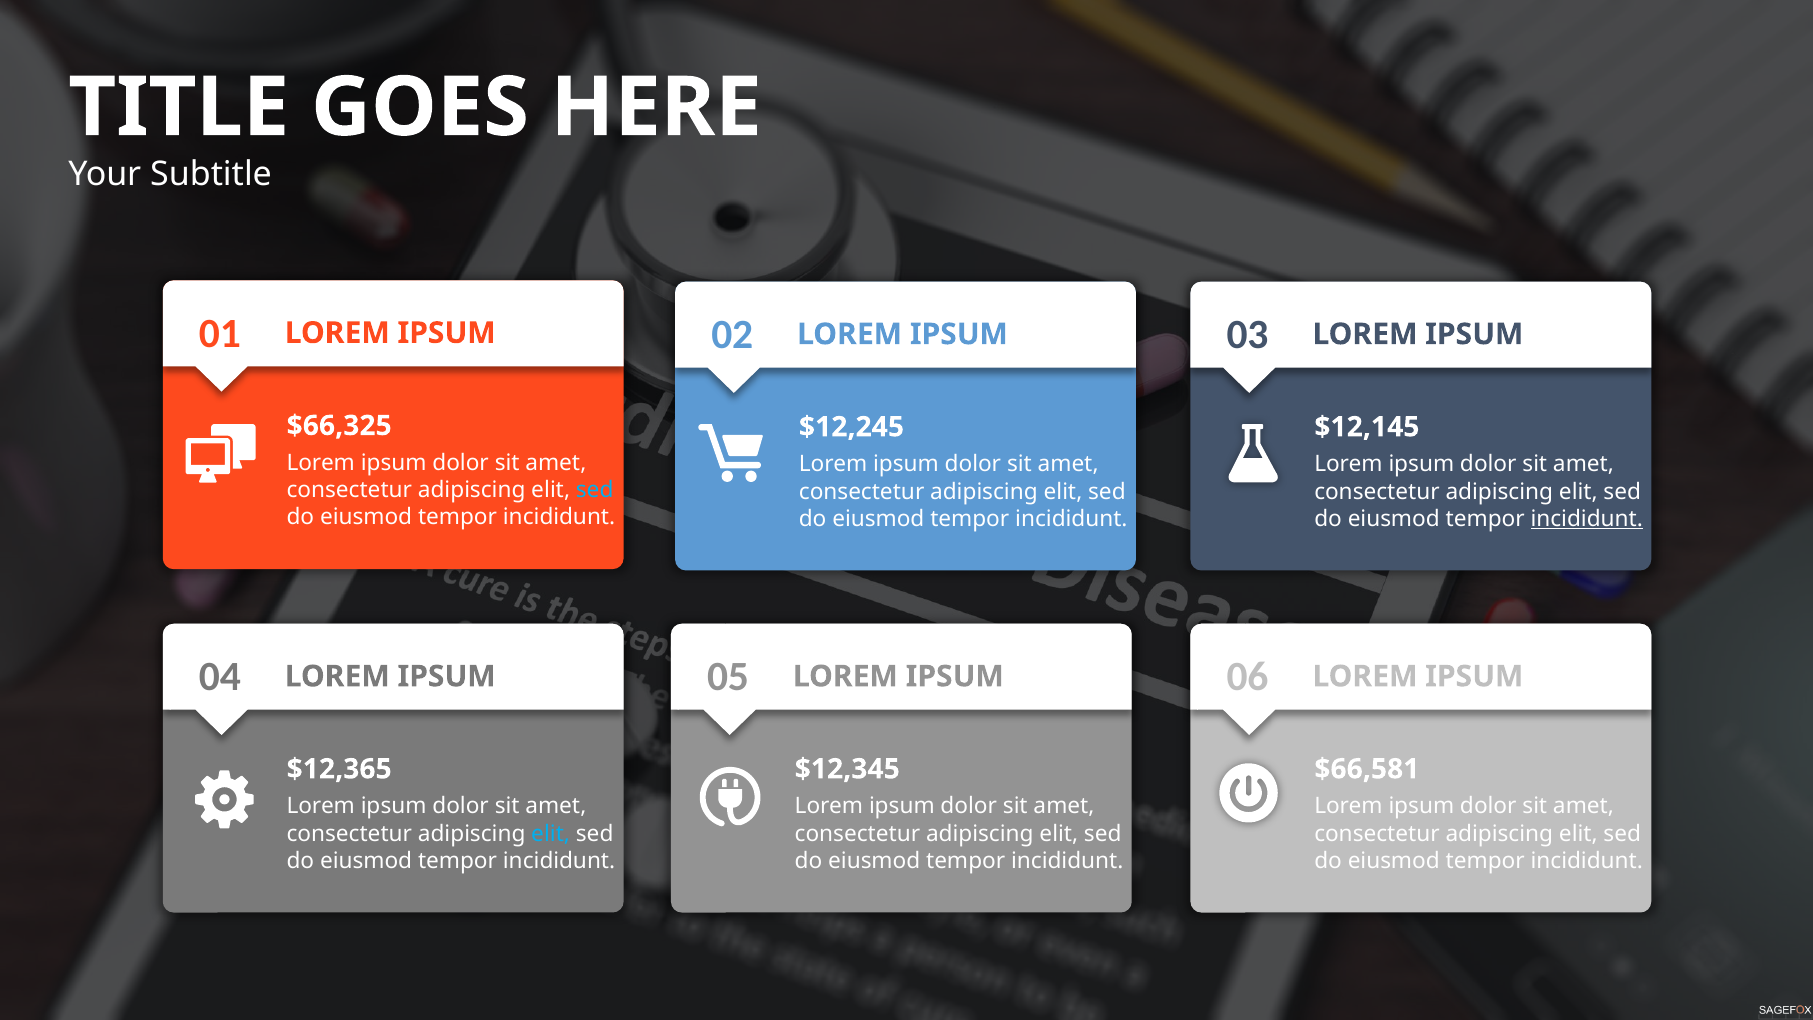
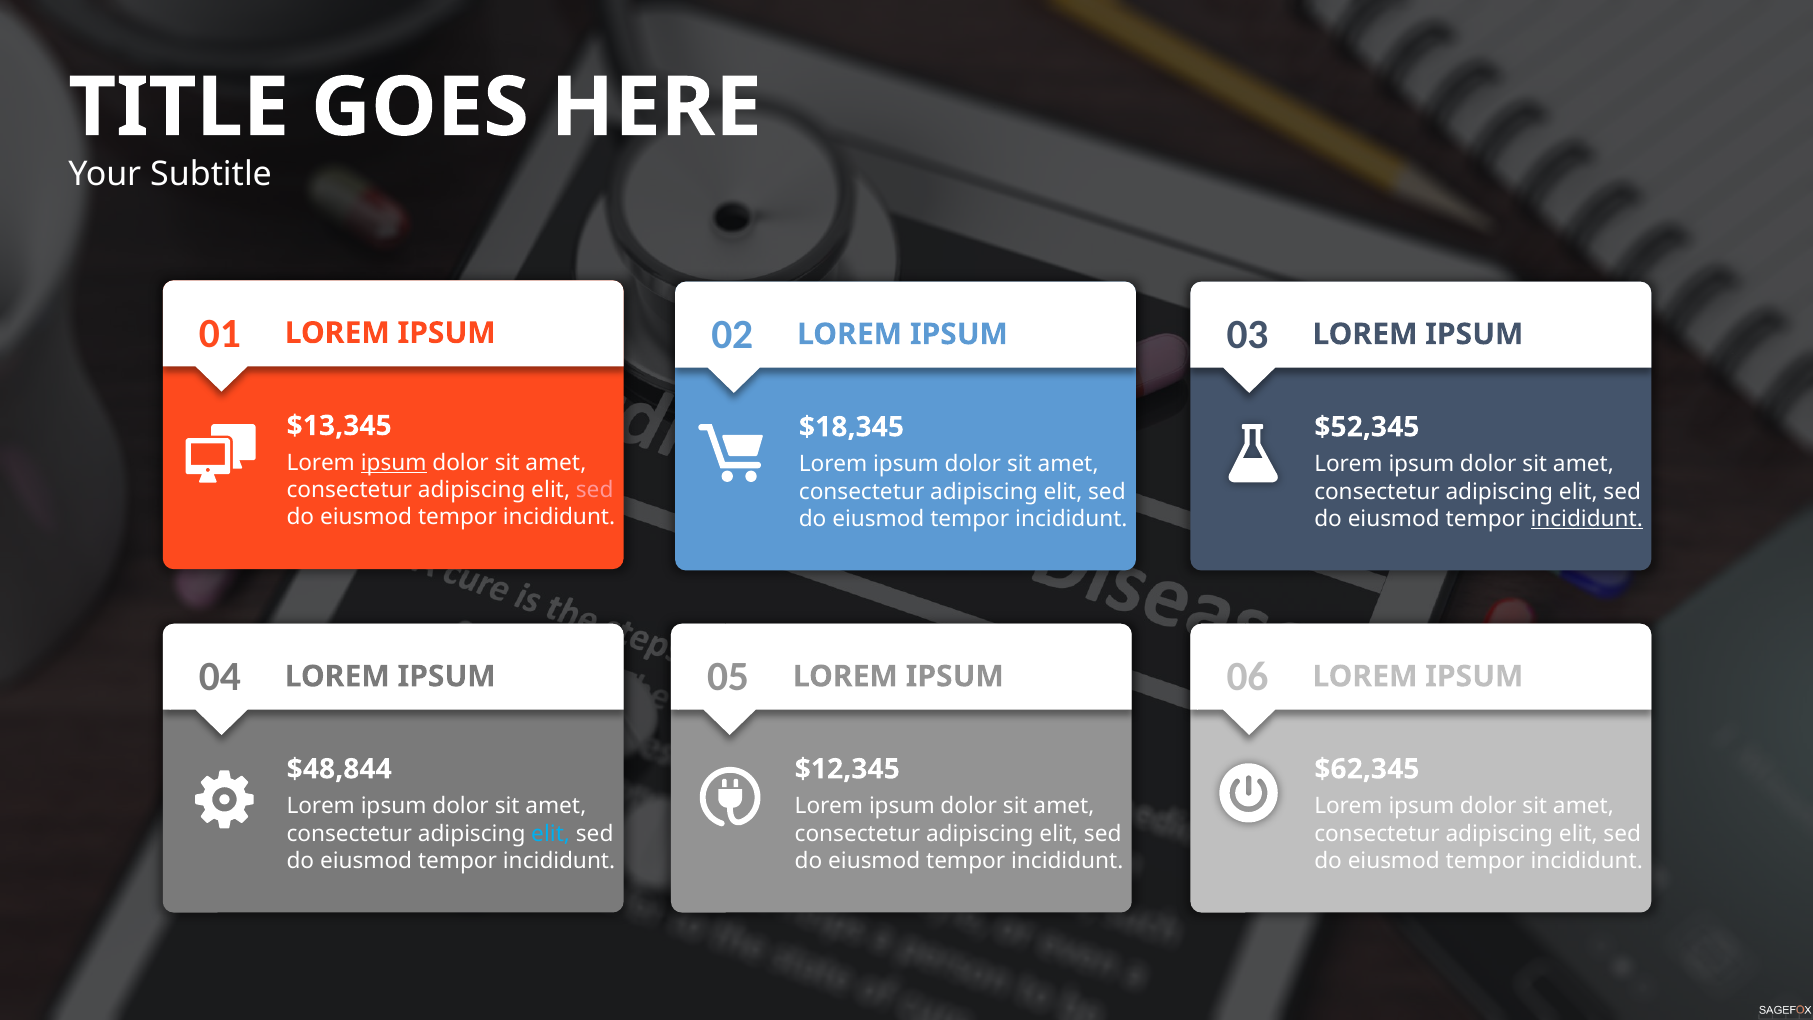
$66,325: $66,325 -> $13,345
$12,245: $12,245 -> $18,345
$12,145: $12,145 -> $52,345
ipsum at (394, 463) underline: none -> present
sed at (595, 490) colour: light blue -> pink
$12,365: $12,365 -> $48,844
$66,581: $66,581 -> $62,345
